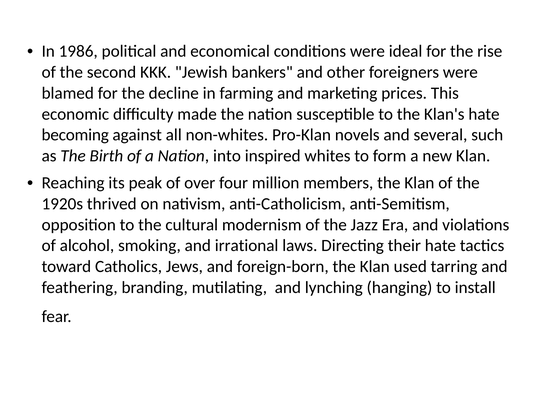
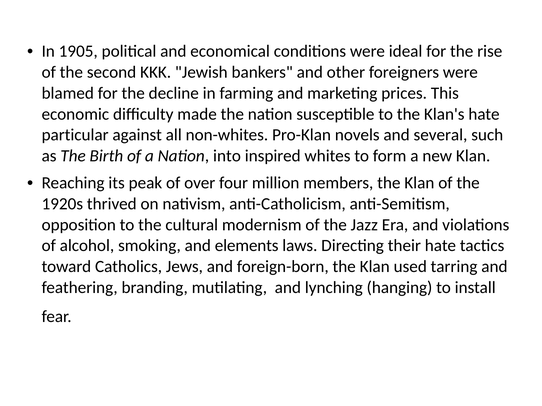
1986: 1986 -> 1905
becoming: becoming -> particular
irrational: irrational -> elements
